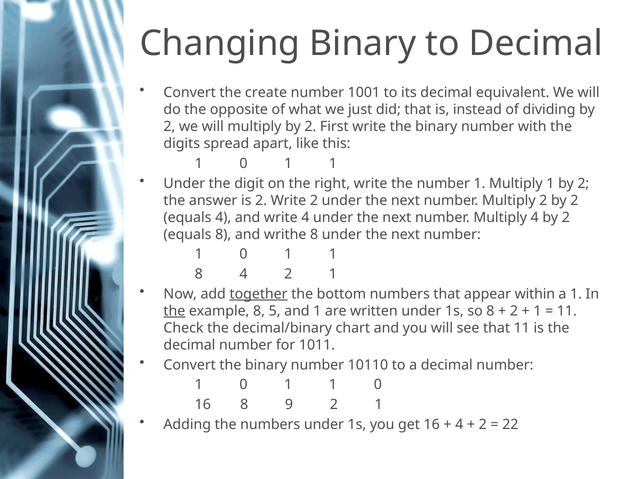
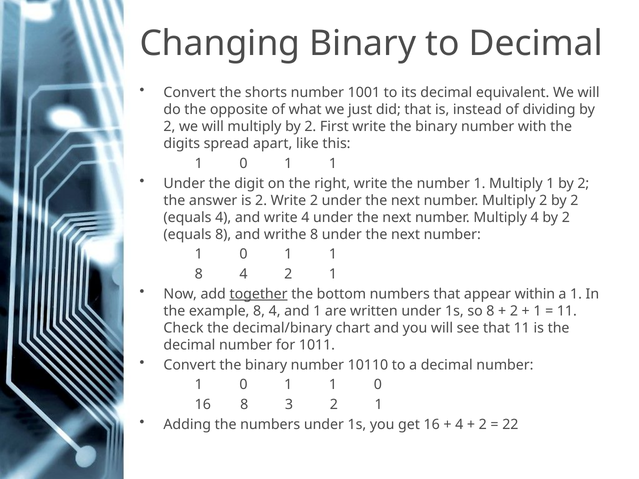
create: create -> shorts
the at (174, 311) underline: present -> none
example 8 5: 5 -> 4
9: 9 -> 3
